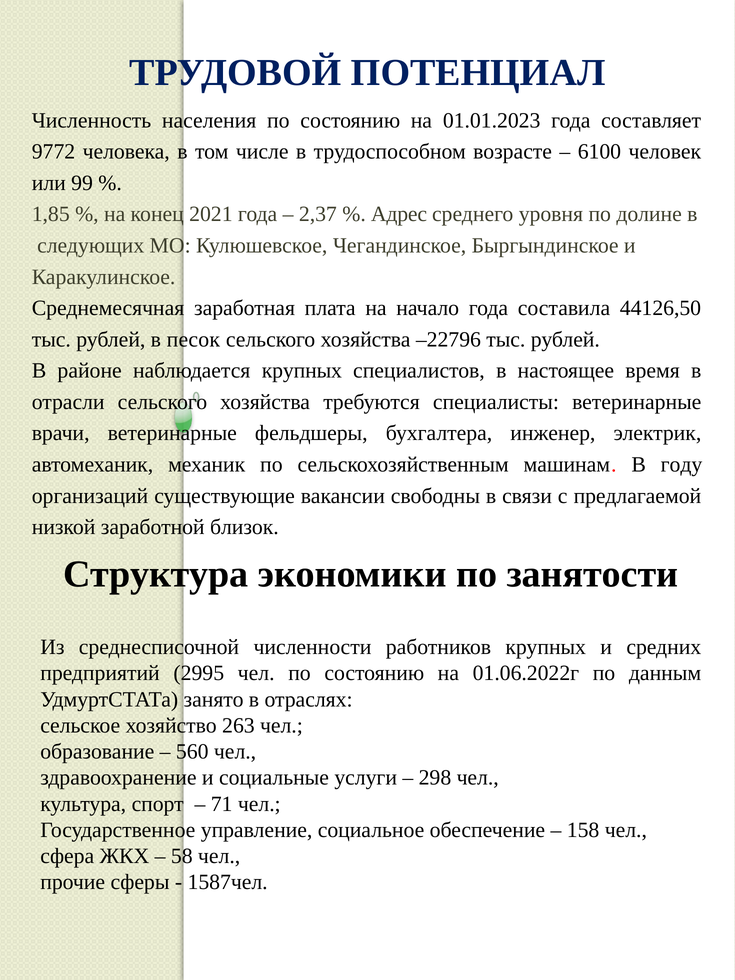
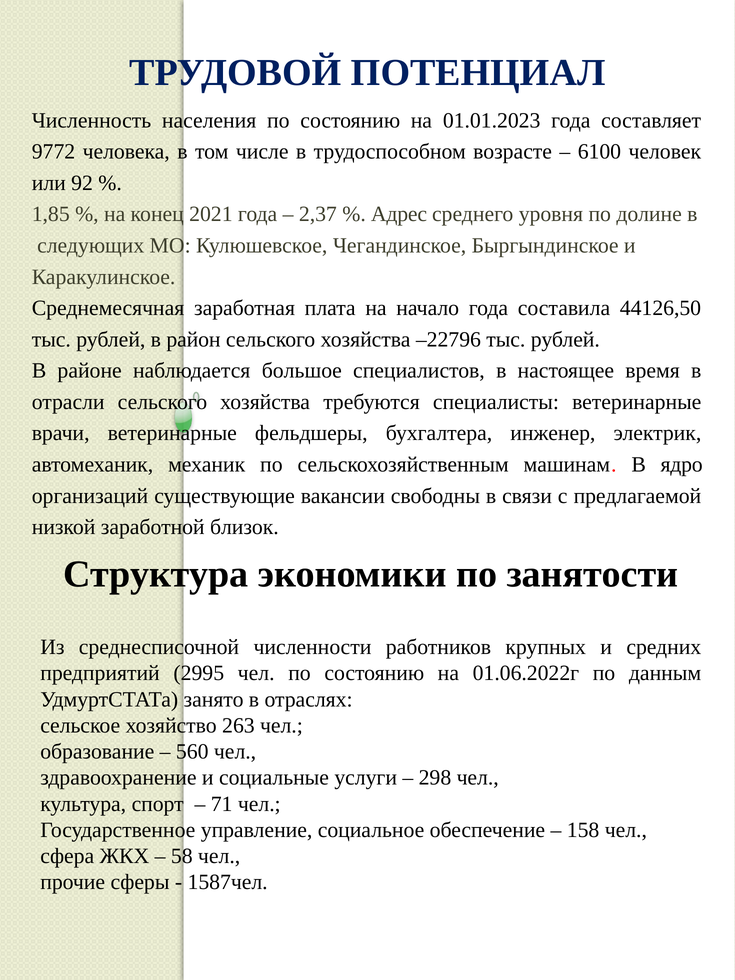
99: 99 -> 92
песок: песок -> район
наблюдается крупных: крупных -> большое
году: году -> ядро
